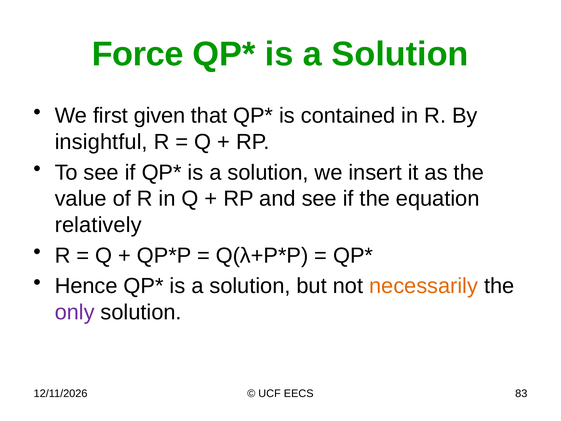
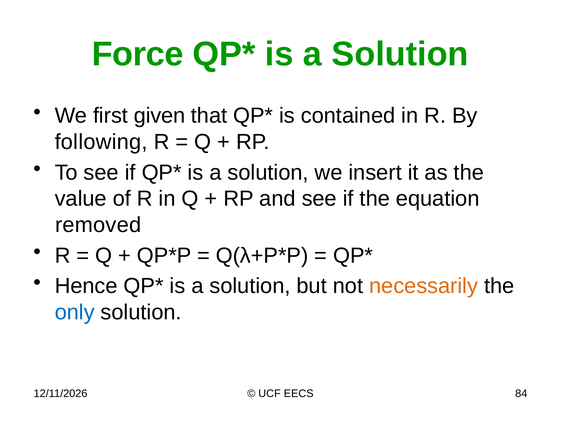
insightful: insightful -> following
relatively: relatively -> removed
only colour: purple -> blue
83: 83 -> 84
